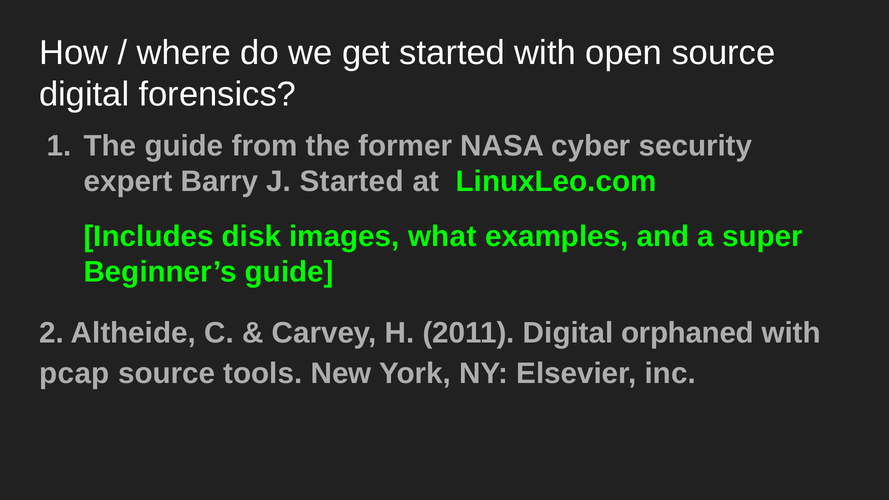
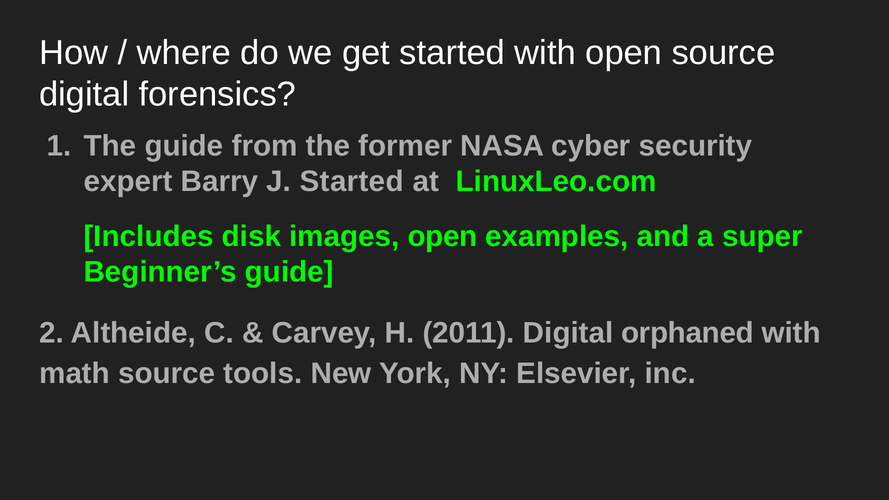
images what: what -> open
pcap: pcap -> math
